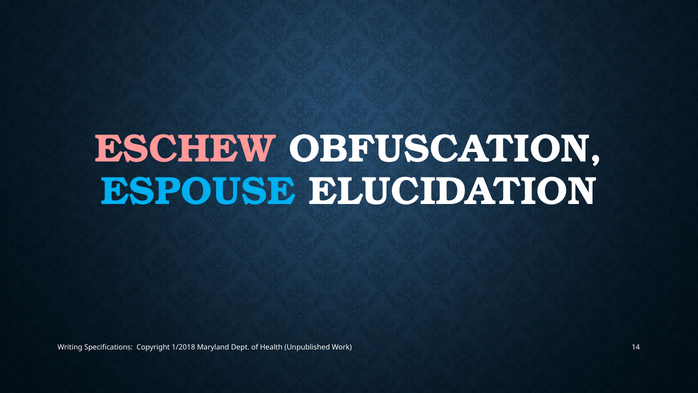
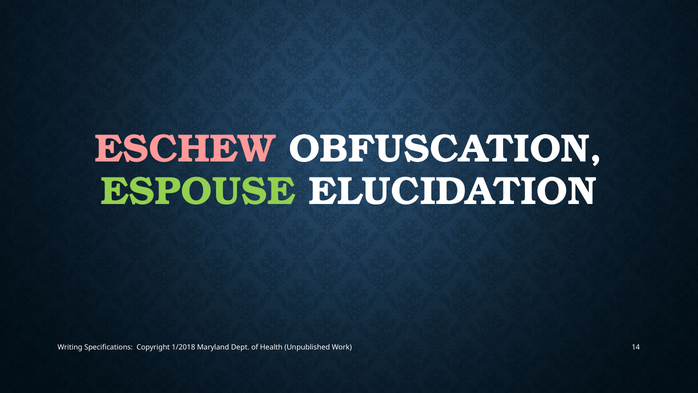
ESPOUSE colour: light blue -> light green
